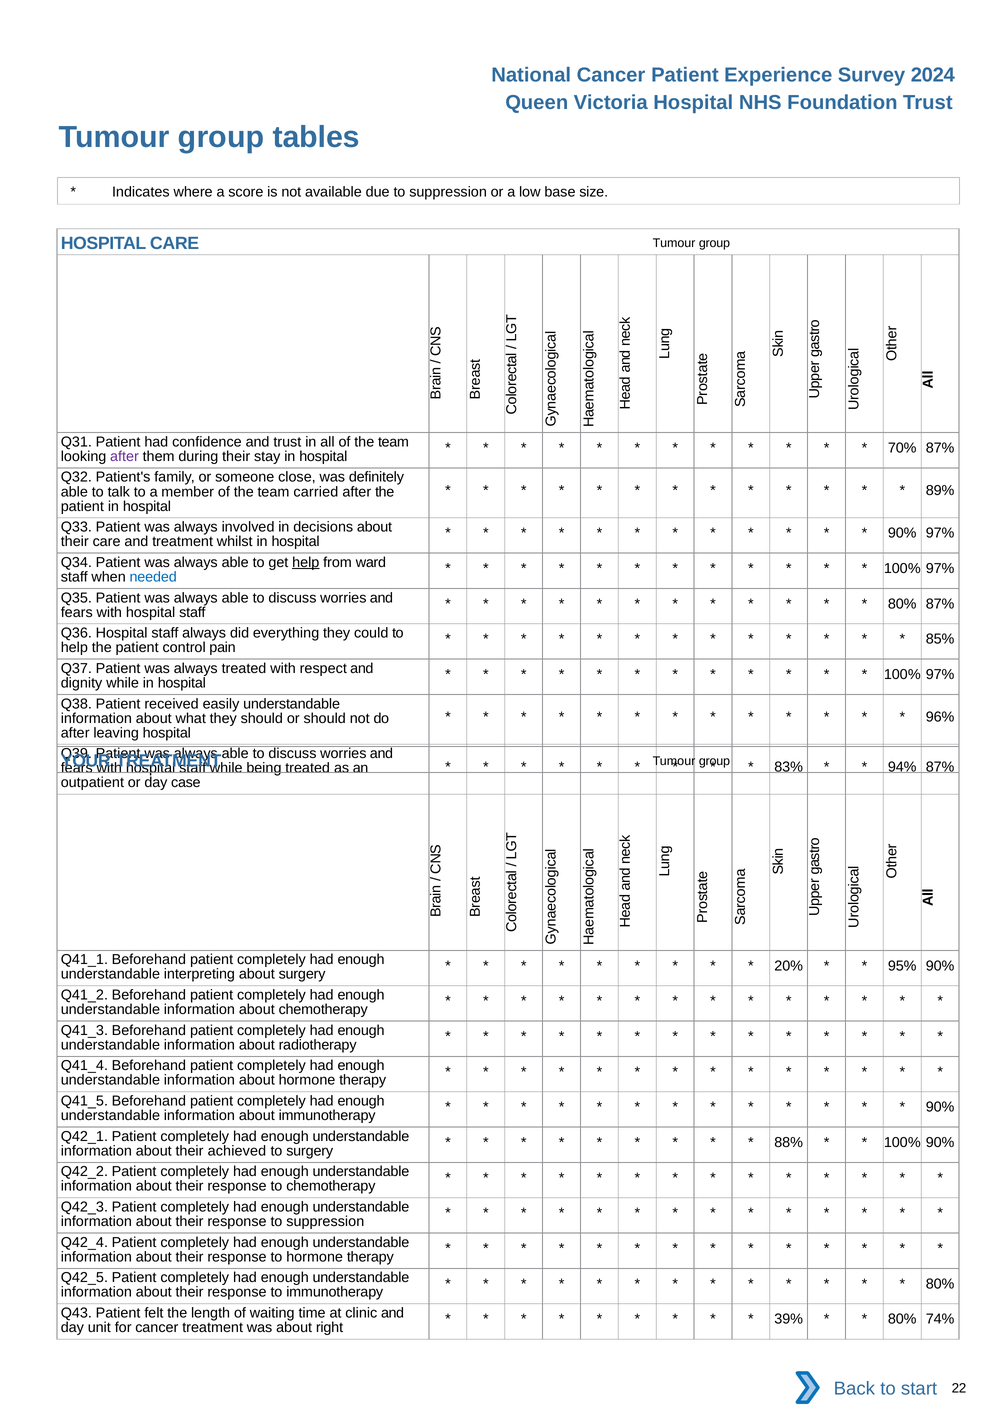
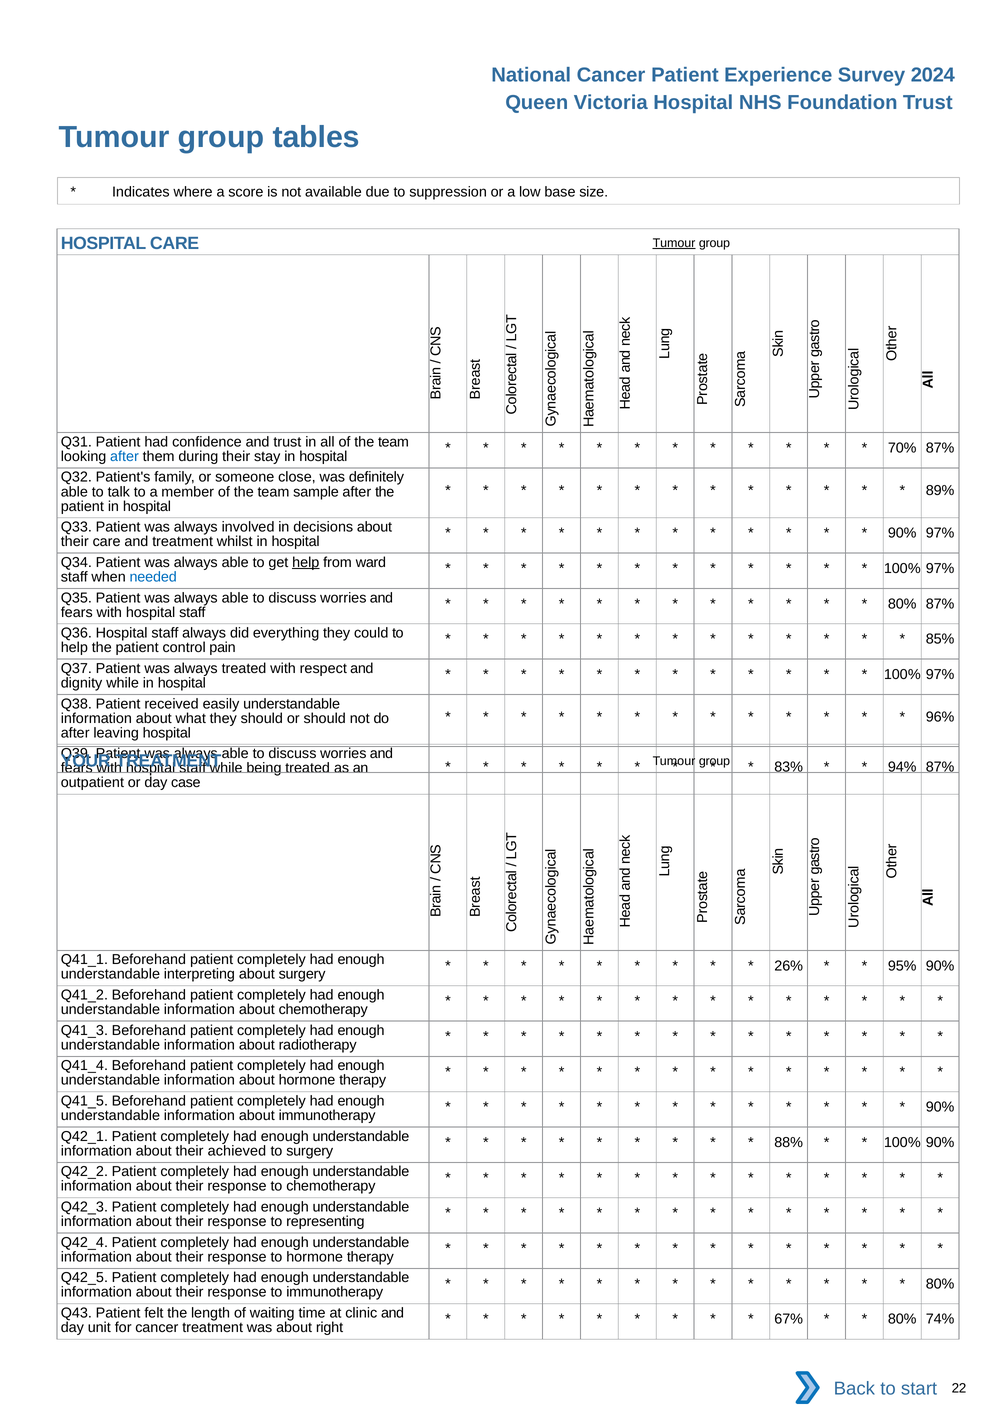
Tumour at (674, 243) underline: none -> present
after at (124, 456) colour: purple -> blue
carried: carried -> sample
20%: 20% -> 26%
response to suppression: suppression -> representing
39%: 39% -> 67%
